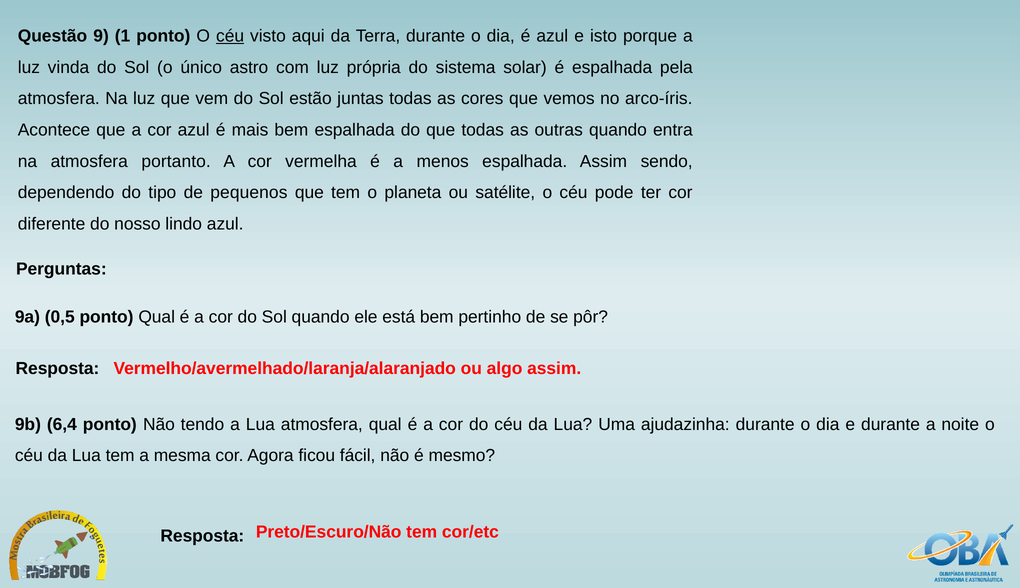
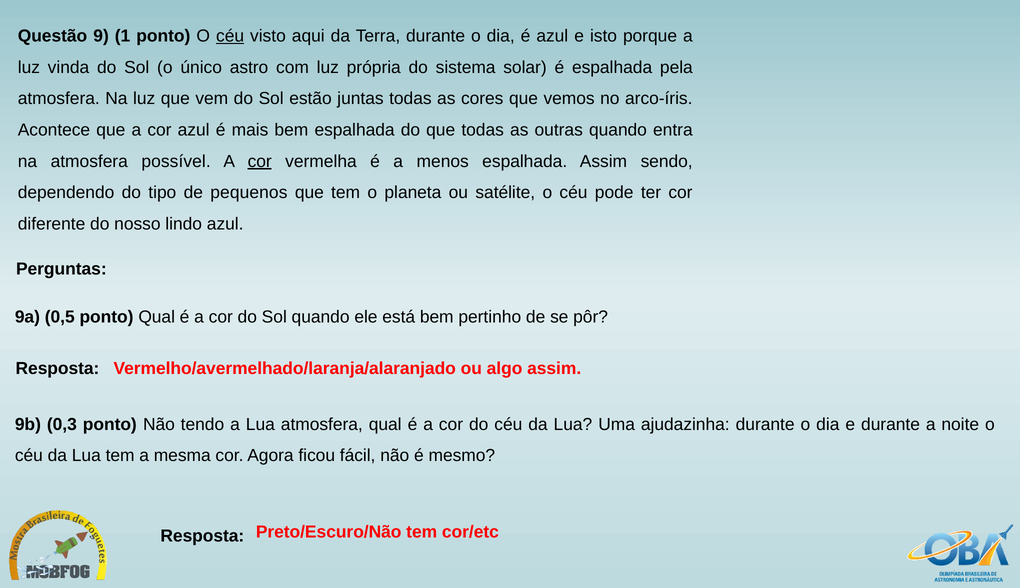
portanto: portanto -> possível
cor at (260, 161) underline: none -> present
6,4: 6,4 -> 0,3
